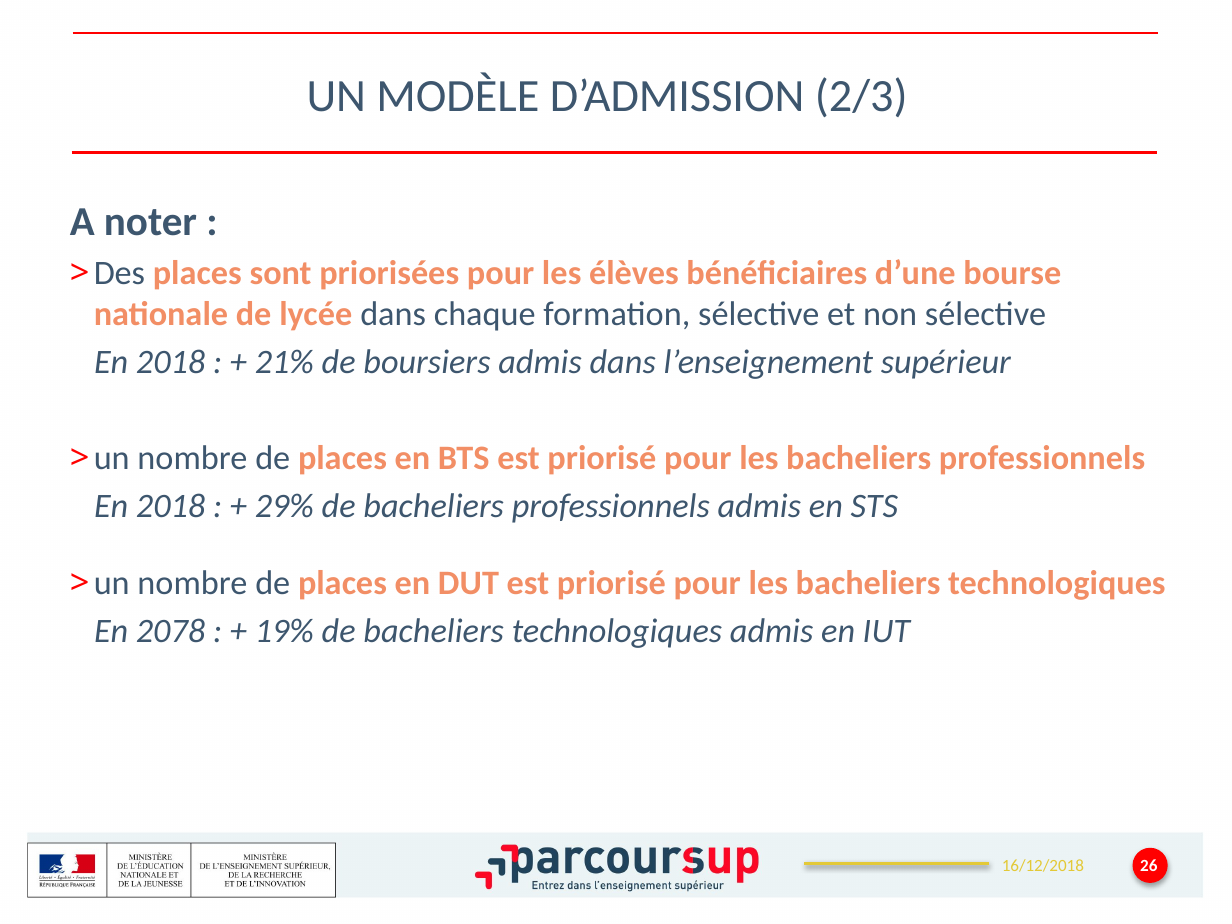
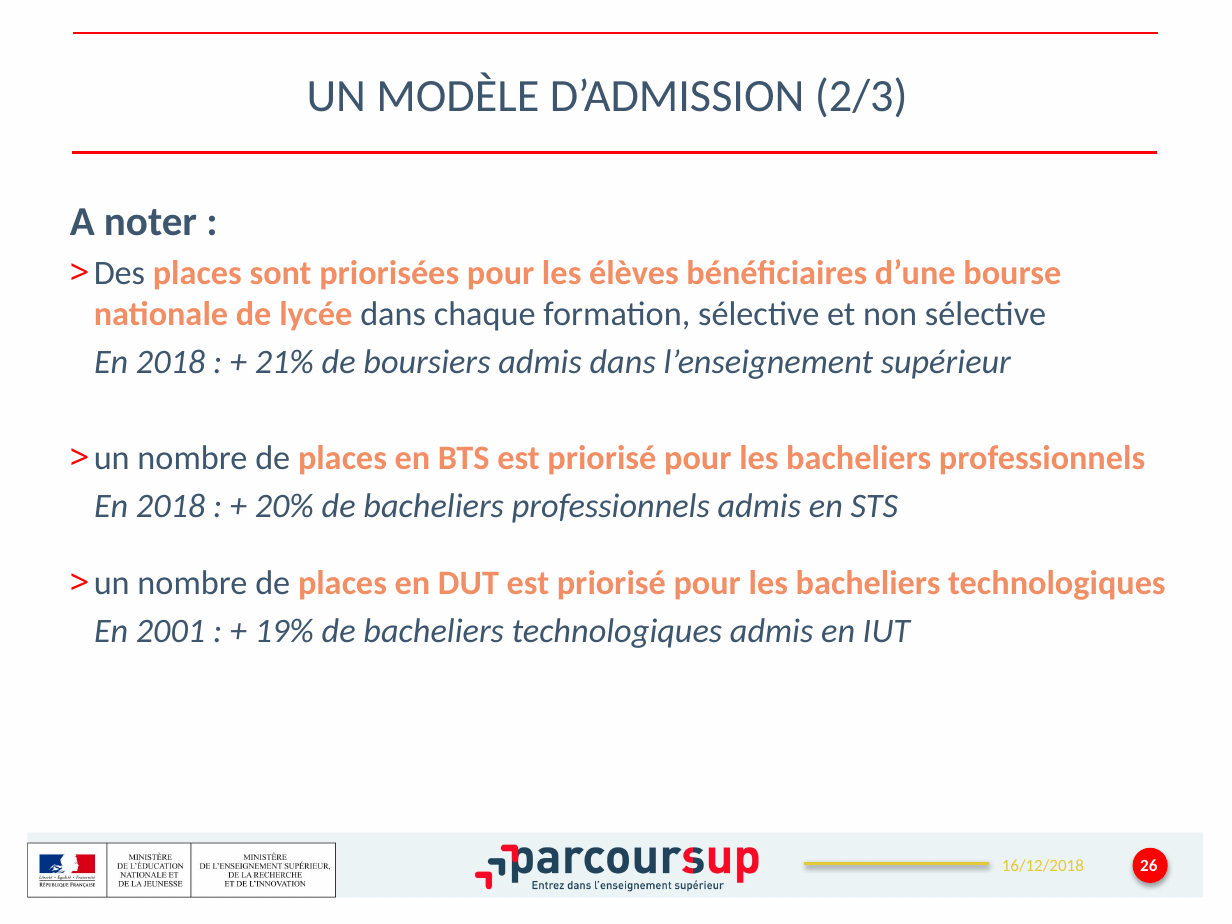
29%: 29% -> 20%
2078: 2078 -> 2001
